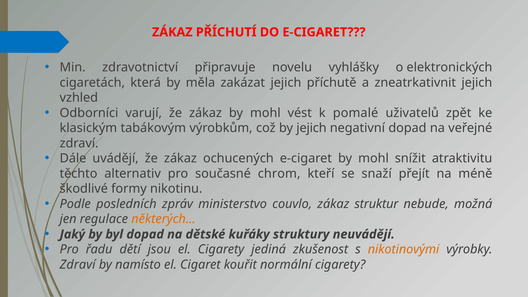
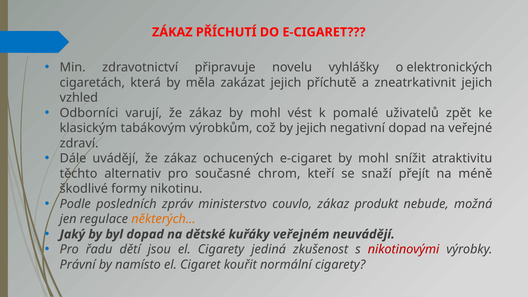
struktur: struktur -> produkt
struktury: struktury -> veřejném
nikotinovými colour: orange -> red
Zdraví at (78, 265): Zdraví -> Právní
